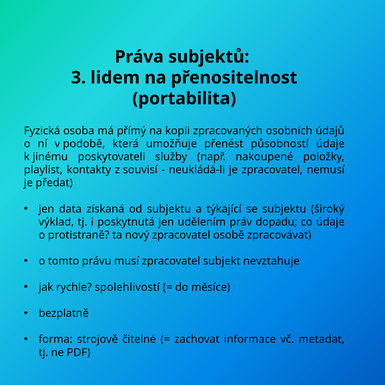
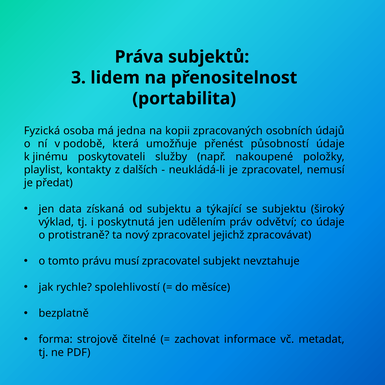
přímý: přímý -> jedna
souvisí: souvisí -> dalších
dopadu: dopadu -> odvětví
osobě: osobě -> jejichž
